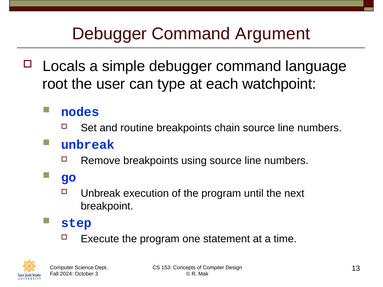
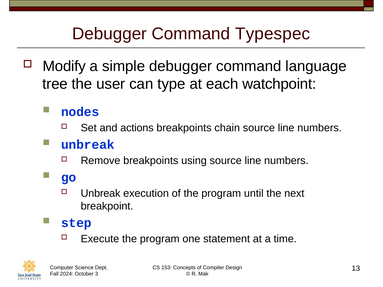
Argument: Argument -> Typespec
Locals: Locals -> Modify
root: root -> tree
routine: routine -> actions
